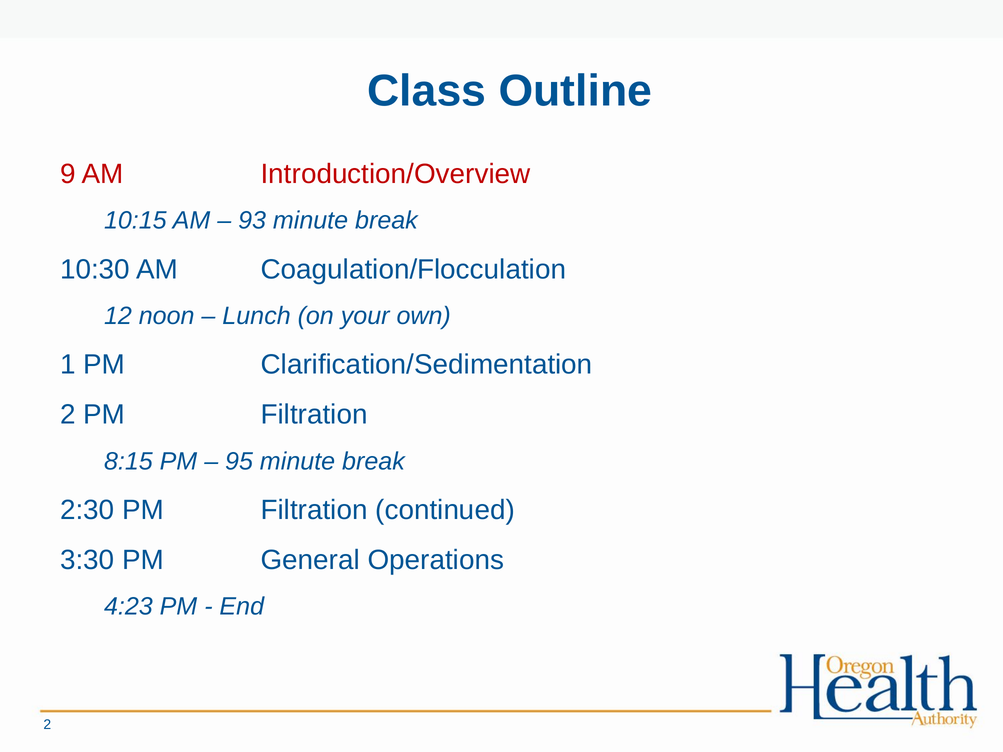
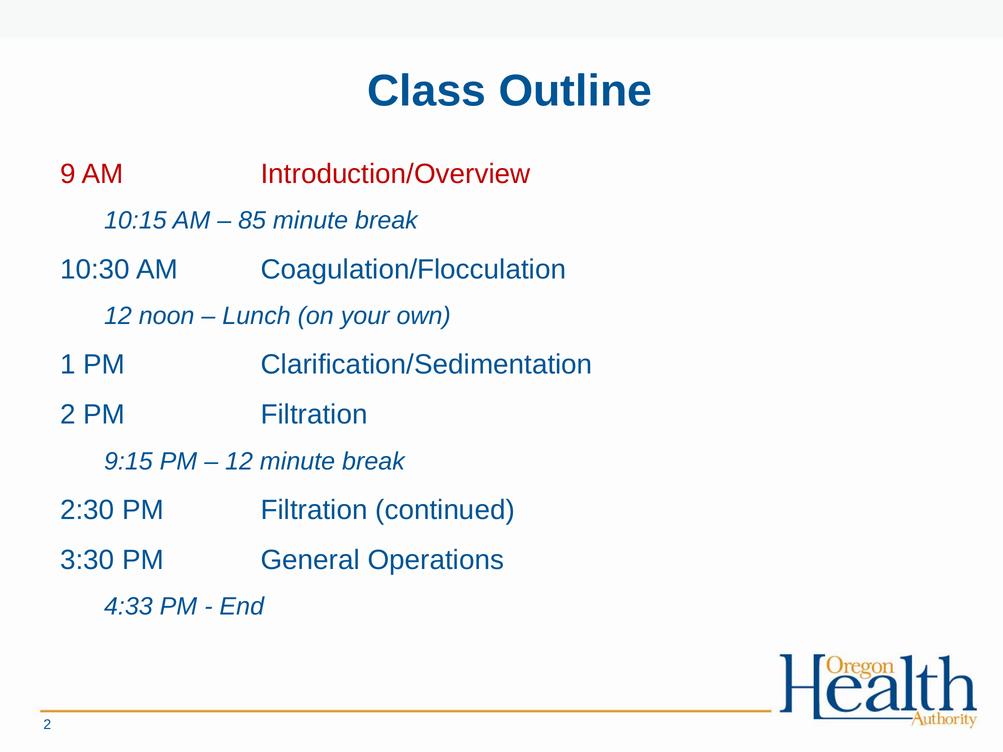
93: 93 -> 85
8:15: 8:15 -> 9:15
95 at (239, 461): 95 -> 12
4:23: 4:23 -> 4:33
